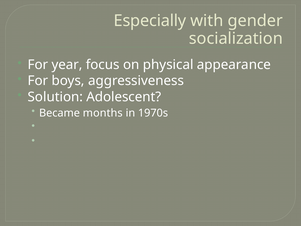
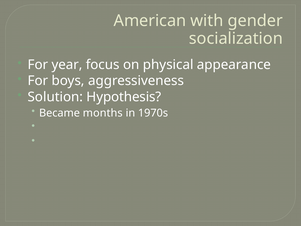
Especially: Especially -> American
Adolescent: Adolescent -> Hypothesis
